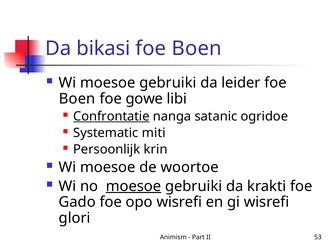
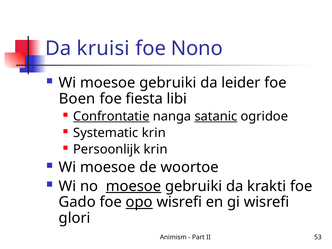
bikasi: bikasi -> kruisi
Boen at (197, 48): Boen -> Nono
gowe: gowe -> fiesta
satanic underline: none -> present
Systematic miti: miti -> krin
opo underline: none -> present
